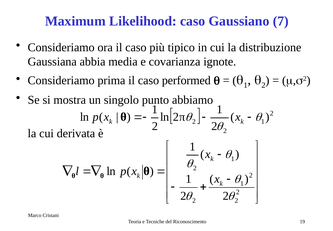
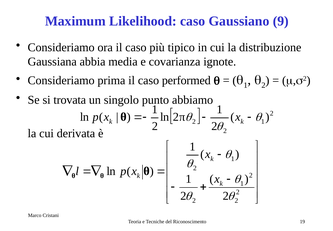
7: 7 -> 9
mostra: mostra -> trovata
